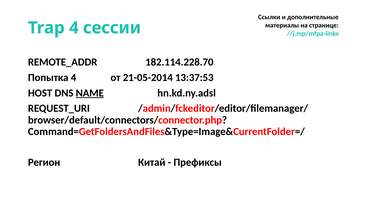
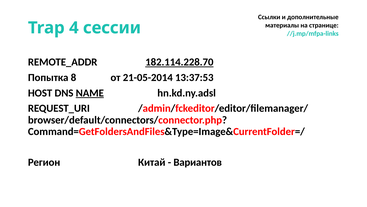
182.114.228.70 underline: none -> present
Попытка 4: 4 -> 8
Префиксы: Префиксы -> Вариантов
